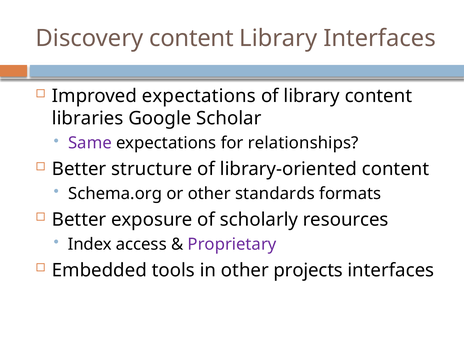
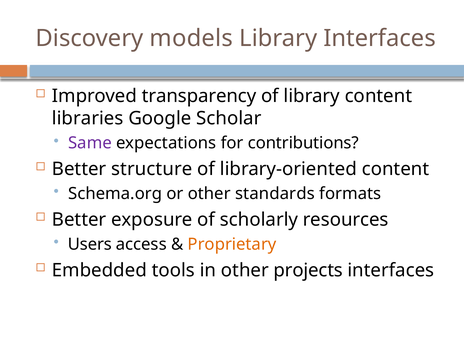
Discovery content: content -> models
Improved expectations: expectations -> transparency
relationships: relationships -> contributions
Index: Index -> Users
Proprietary colour: purple -> orange
